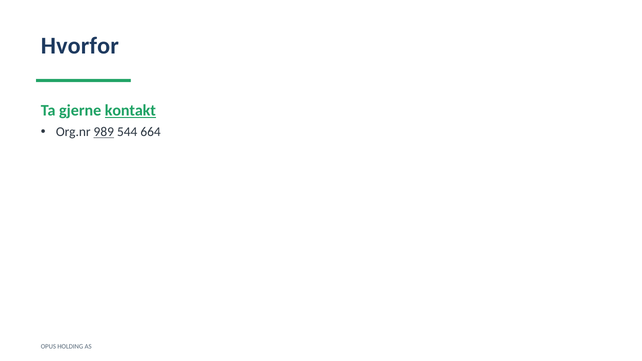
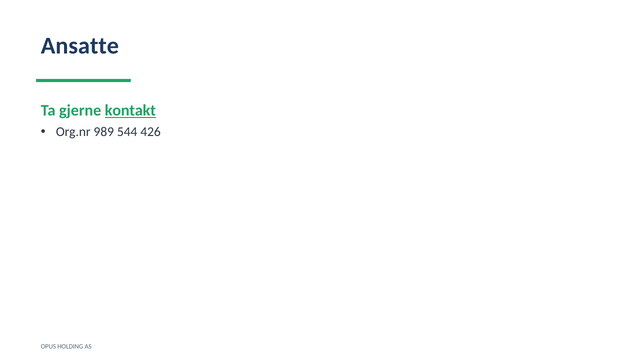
Hvorfor: Hvorfor -> Ansatte
989 underline: present -> none
664: 664 -> 426
